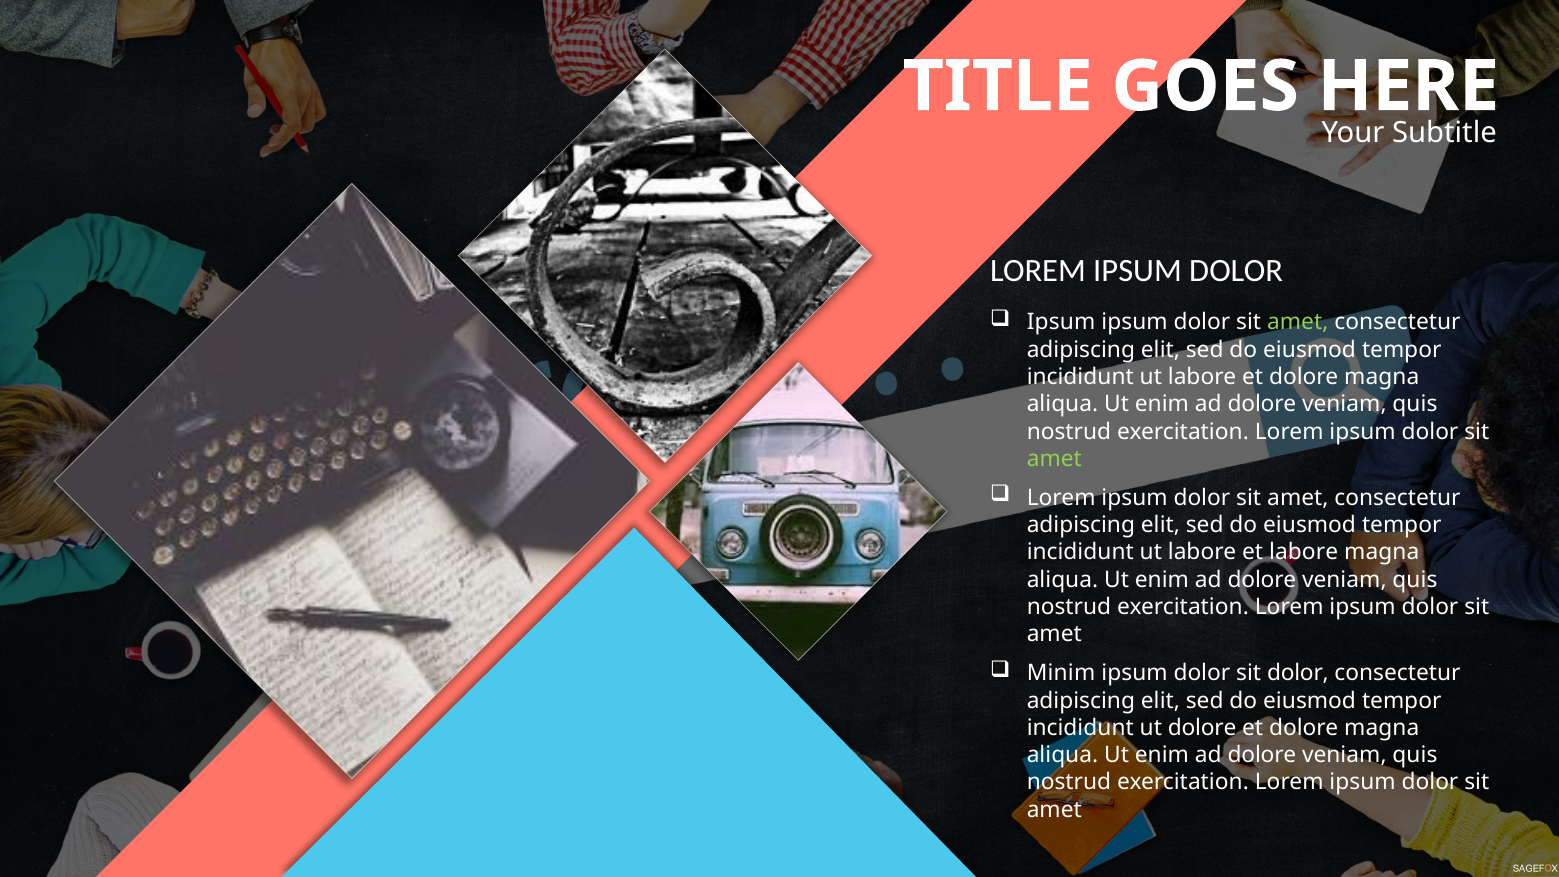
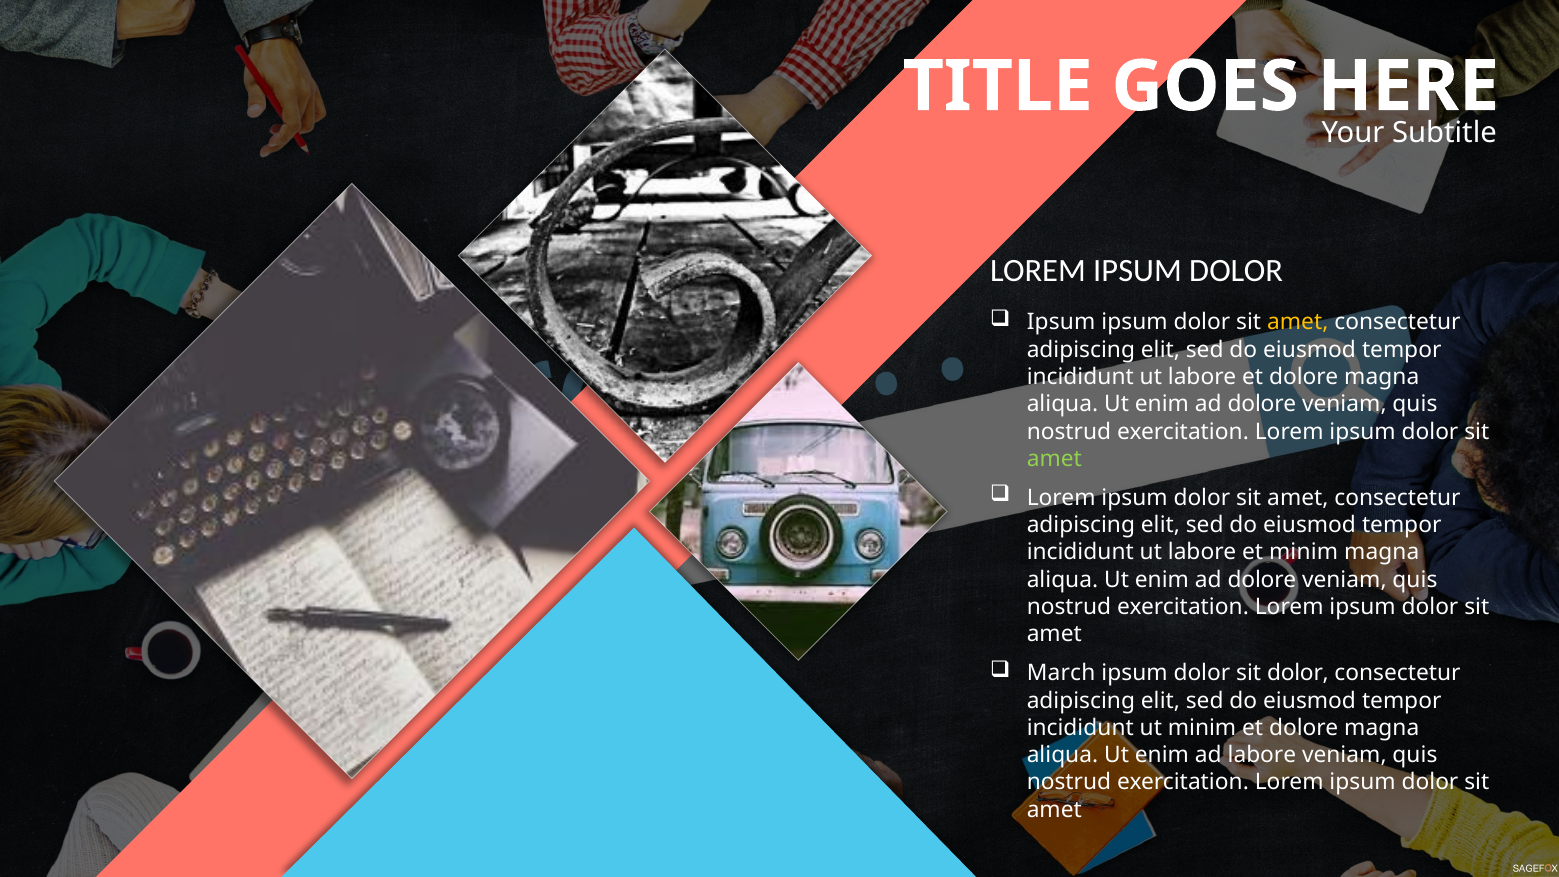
amet at (1298, 322) colour: light green -> yellow
et labore: labore -> minim
Minim: Minim -> March
ut dolore: dolore -> minim
dolore at (1262, 755): dolore -> labore
